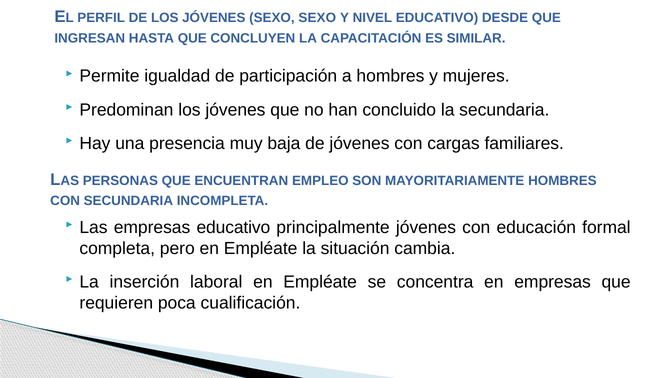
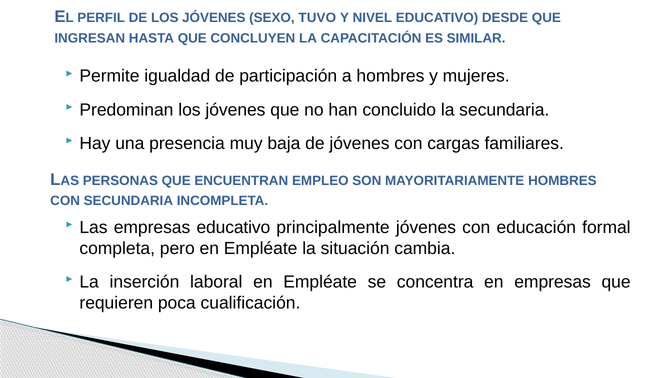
SEXO SEXO: SEXO -> TUVO
